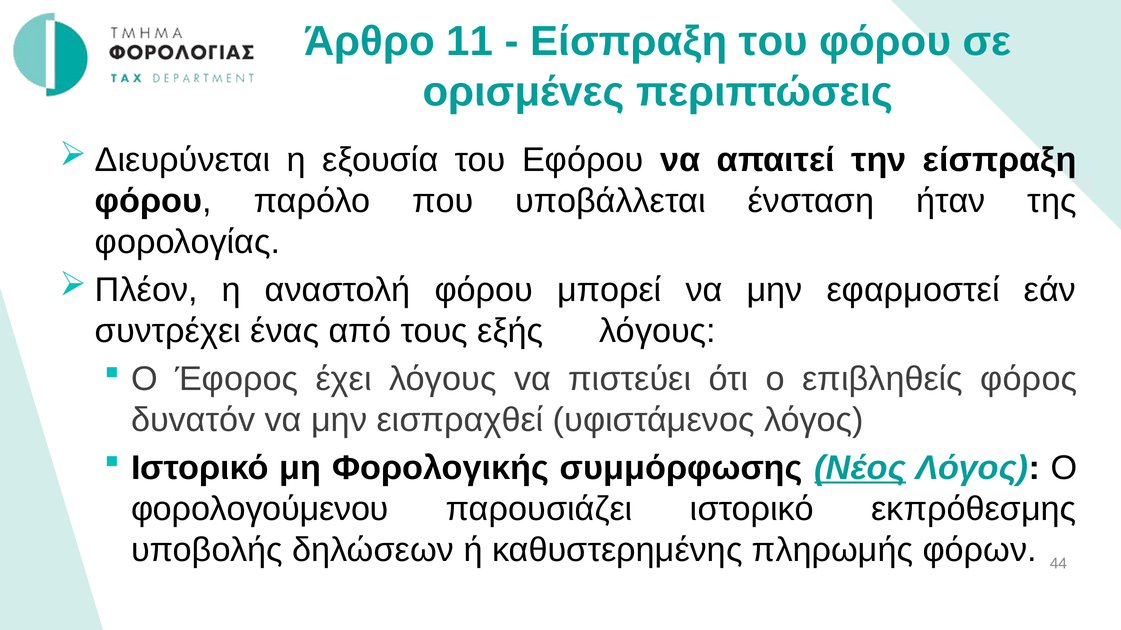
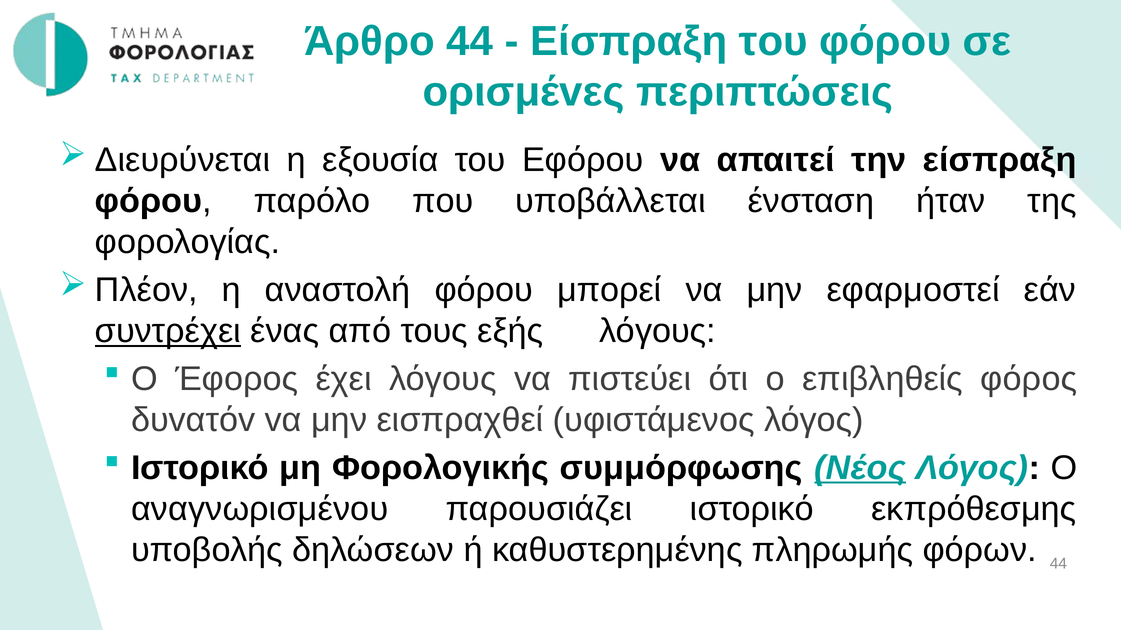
Άρθρο 11: 11 -> 44
συντρέχει underline: none -> present
φορολογούμενου: φορολογούμενου -> αναγνωρισμένου
